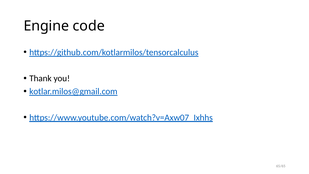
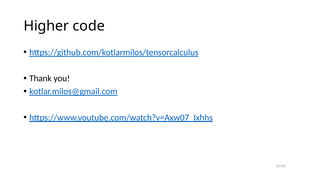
Engine: Engine -> Higher
